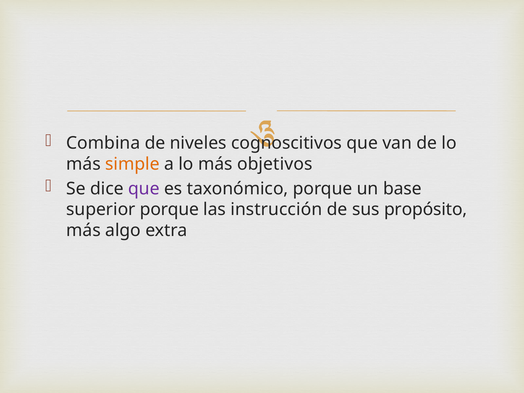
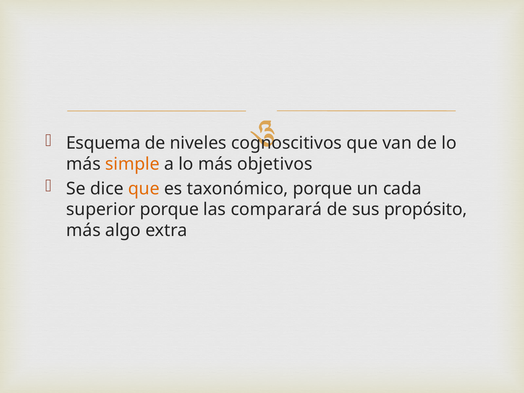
Combina: Combina -> Esquema
que at (144, 189) colour: purple -> orange
base: base -> cada
instrucción: instrucción -> comparará
